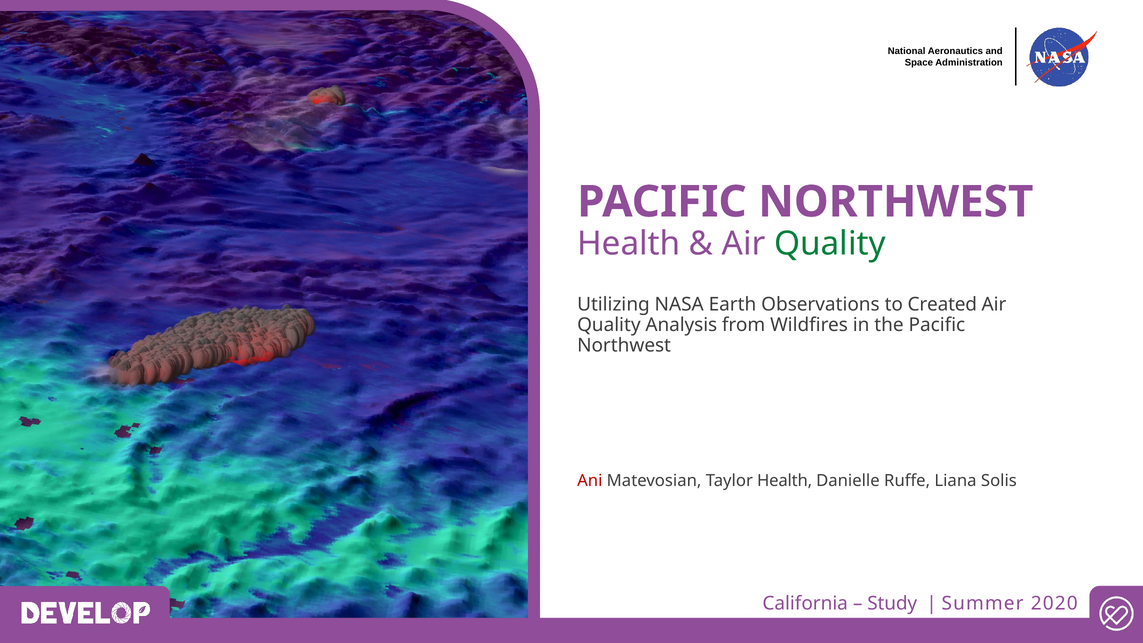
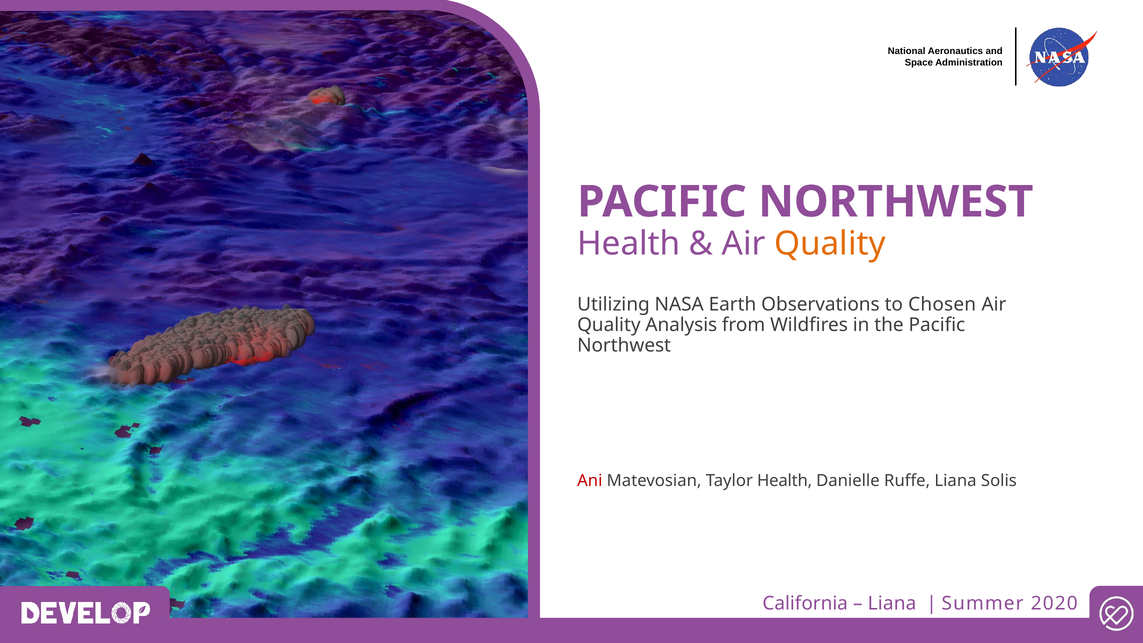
Quality at (830, 244) colour: green -> orange
Created: Created -> Chosen
Study at (892, 604): Study -> Liana
